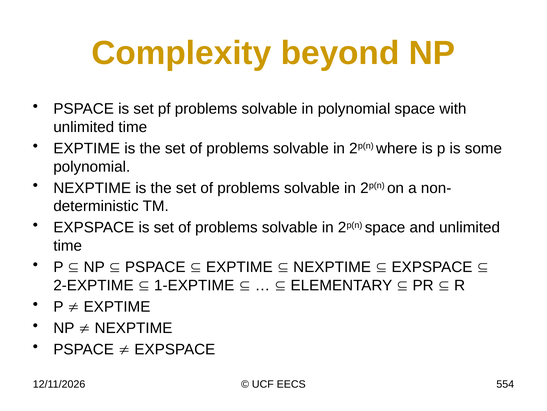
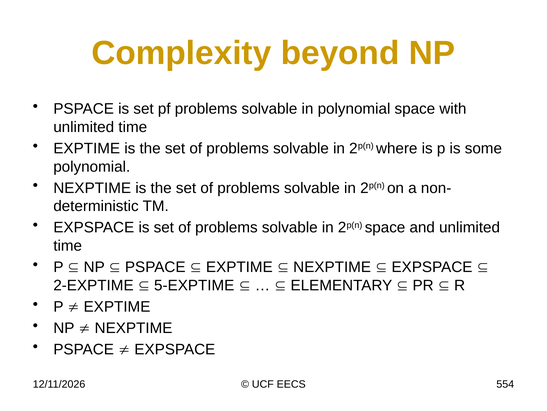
1-EXPTIME: 1-EXPTIME -> 5-EXPTIME
